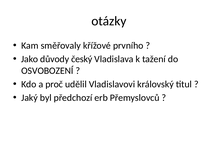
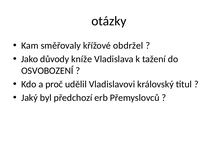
prvního: prvního -> obdržel
český: český -> kníže
